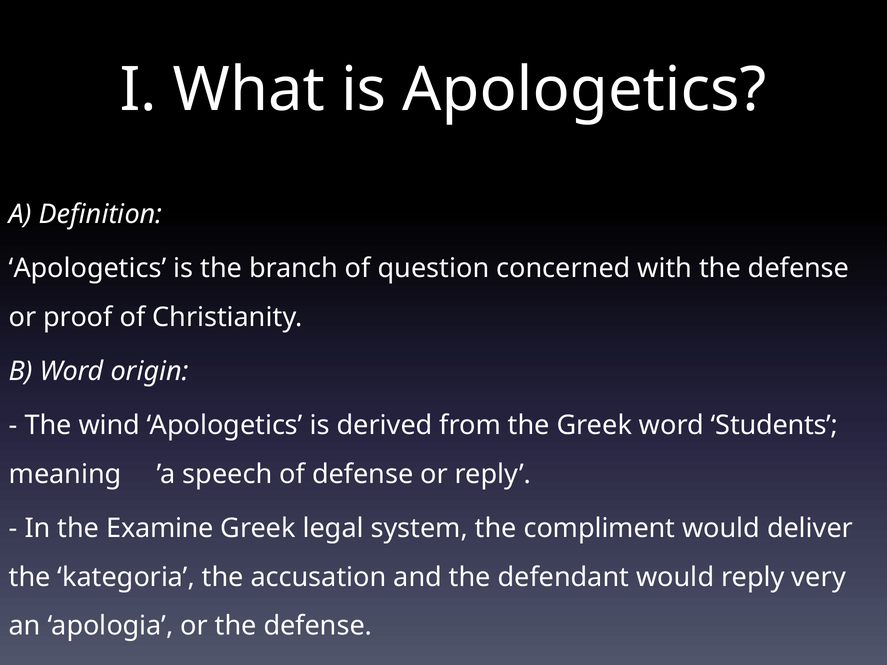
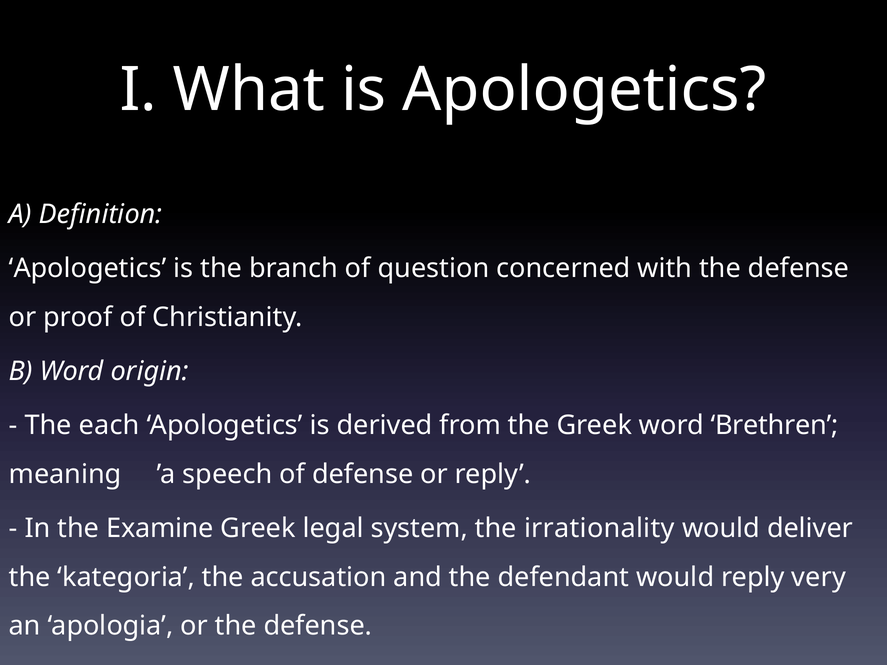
wind: wind -> each
Students: Students -> Brethren
compliment: compliment -> irrationality
